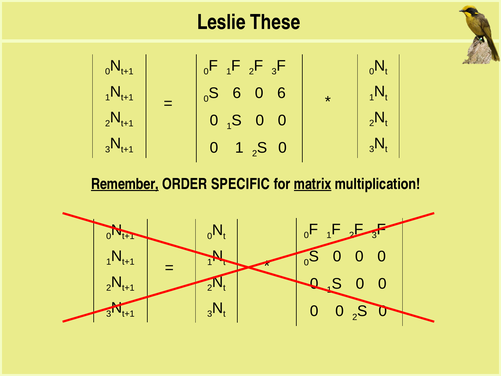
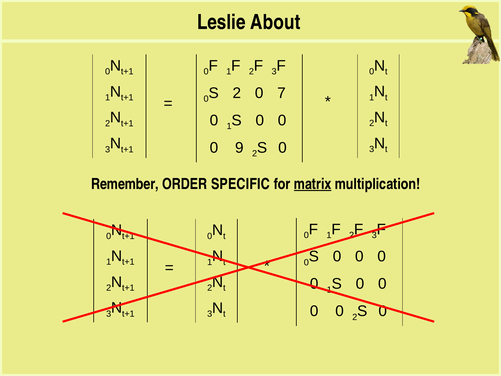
These: These -> About
6 at (237, 93): 6 -> 2
0 6: 6 -> 7
1 at (239, 148): 1 -> 9
Remember underline: present -> none
